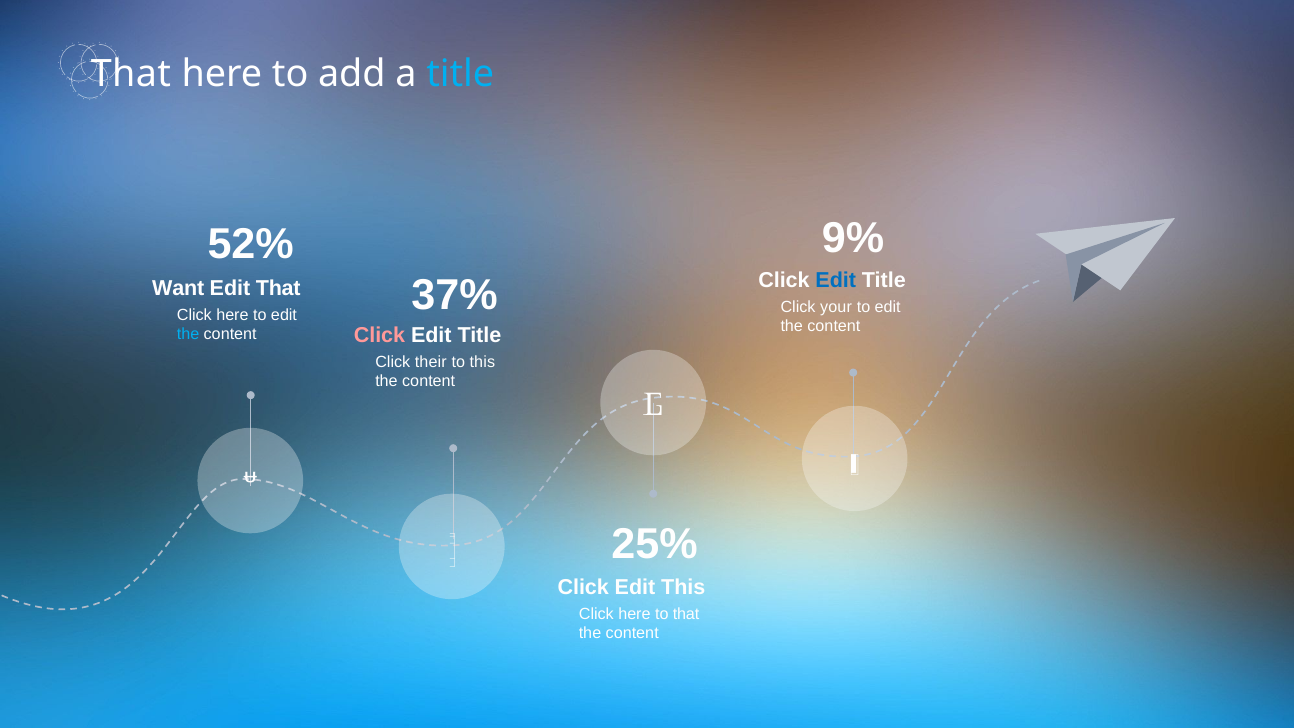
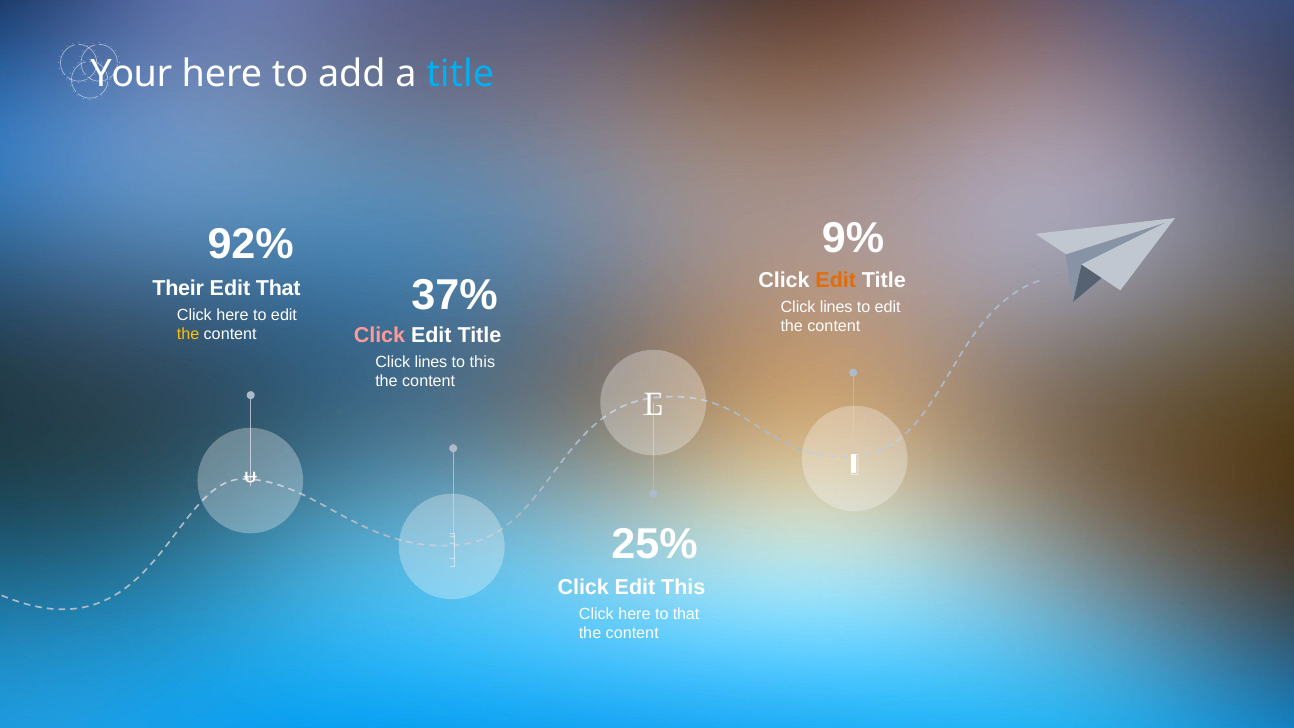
That at (131, 74): That -> Your
52%: 52% -> 92%
Edit at (836, 280) colour: blue -> orange
Want: Want -> Their
your at (836, 307): your -> lines
the at (188, 334) colour: light blue -> yellow
their at (431, 362): their -> lines
